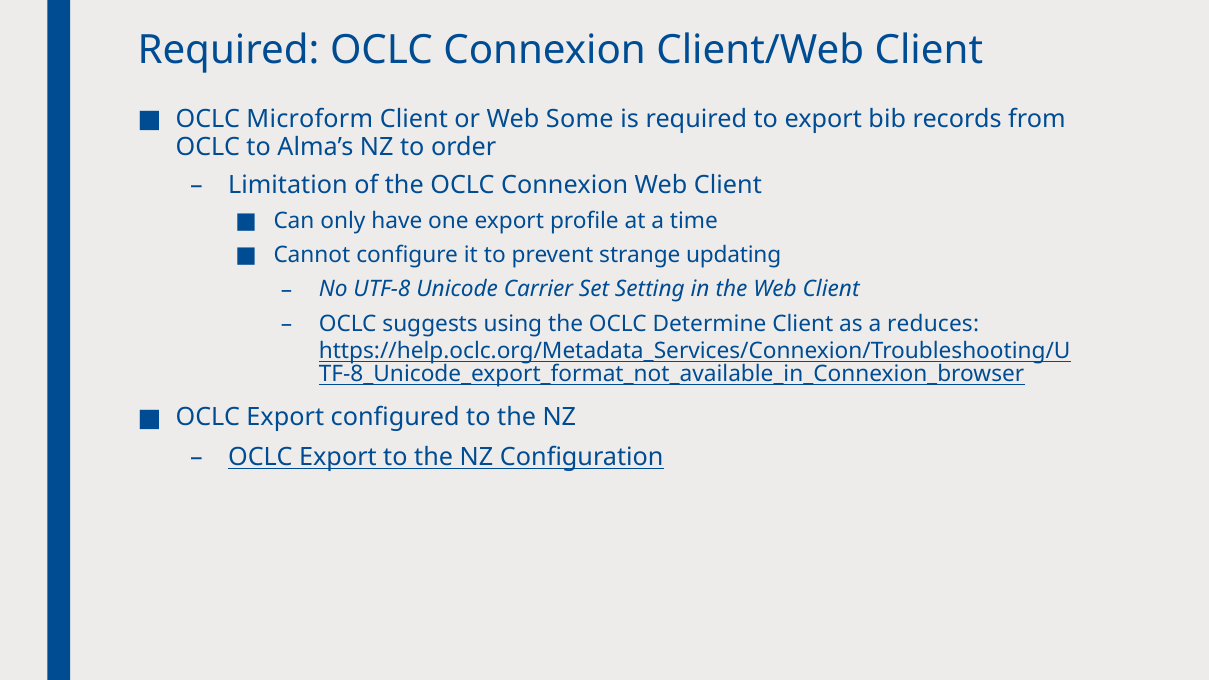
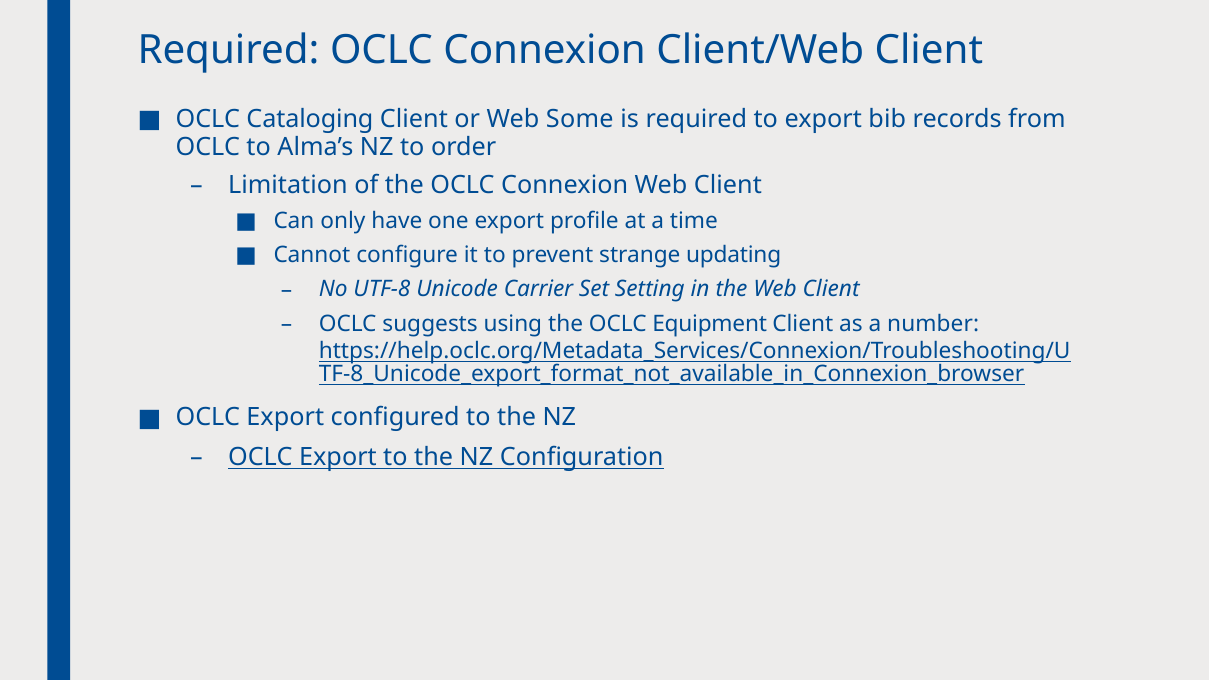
Microform: Microform -> Cataloging
Determine: Determine -> Equipment
reduces: reduces -> number
